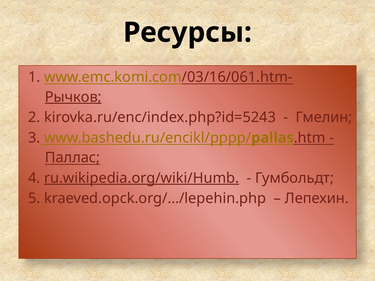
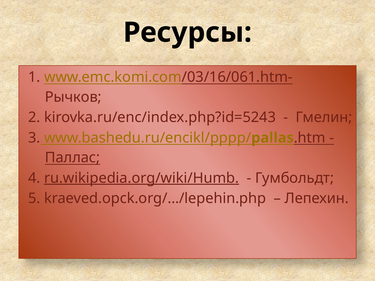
Рычков underline: present -> none
